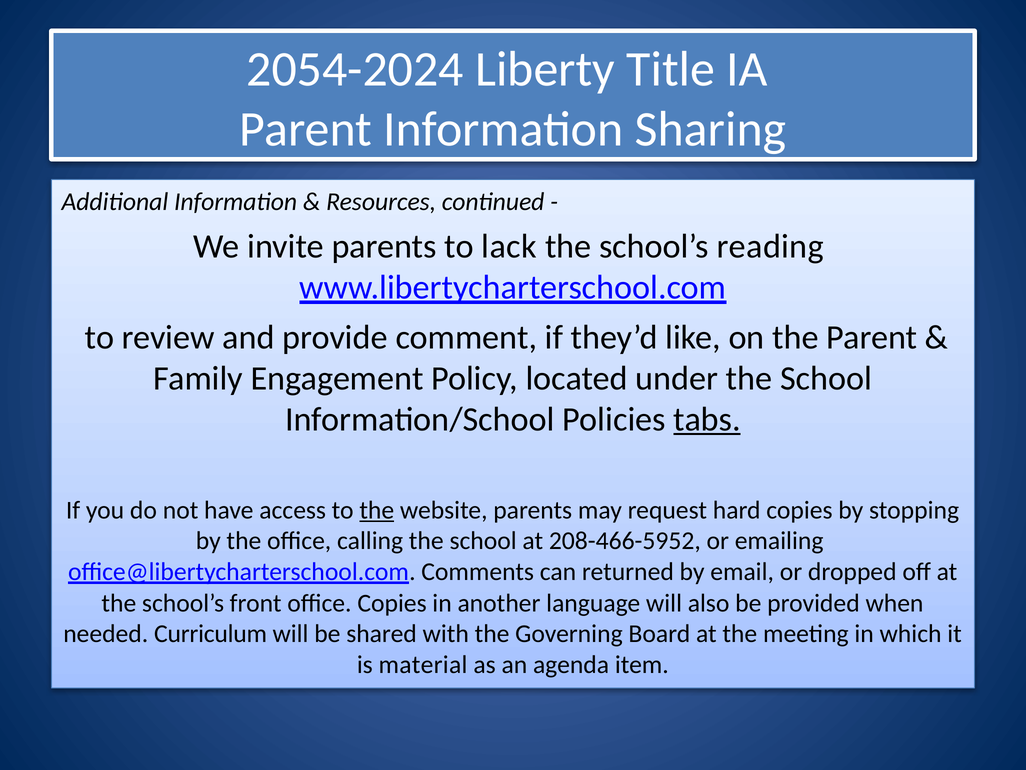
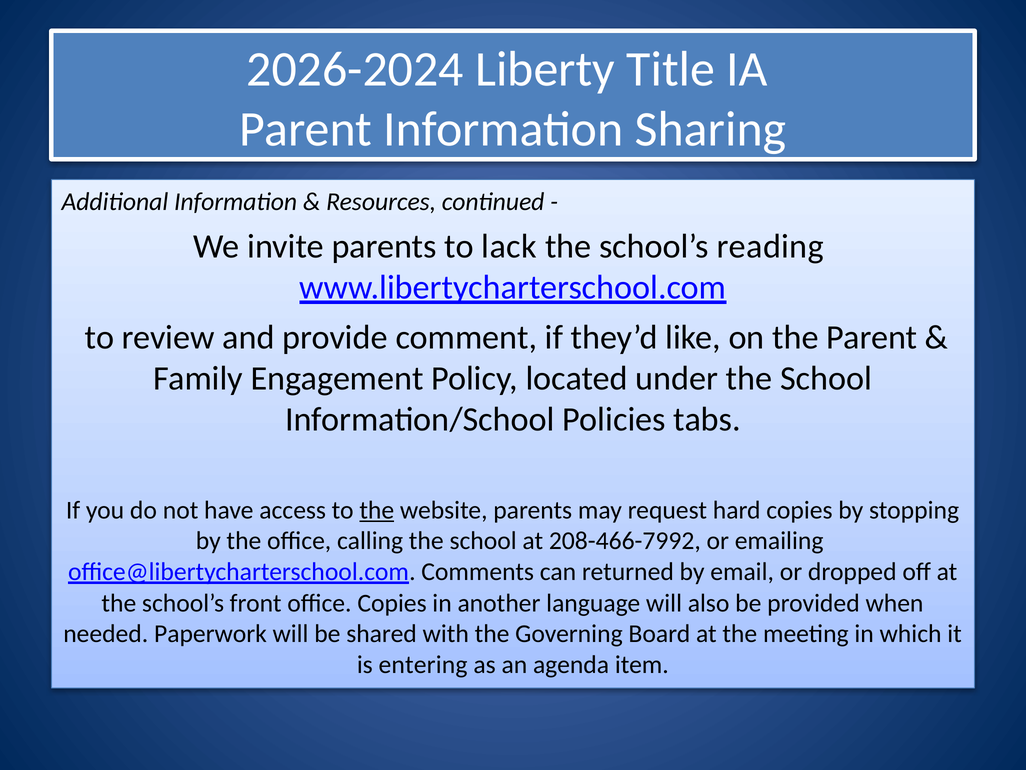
2054-2024: 2054-2024 -> 2026-2024
tabs underline: present -> none
208-466-5952: 208-466-5952 -> 208-466-7992
Curriculum: Curriculum -> Paperwork
material: material -> entering
